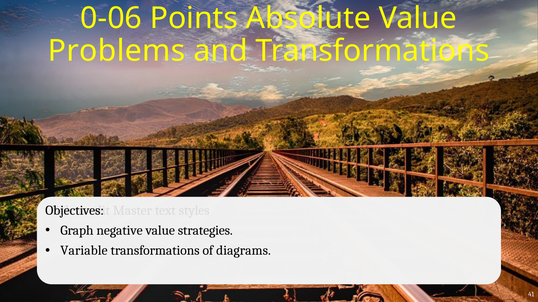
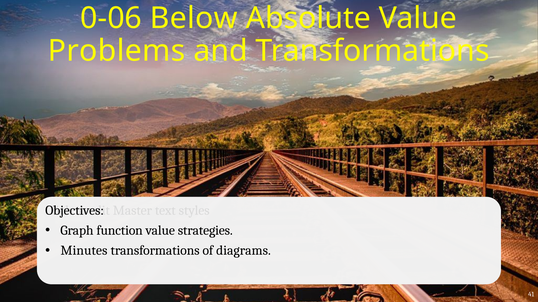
Points: Points -> Below
negative: negative -> function
Variable: Variable -> Minutes
